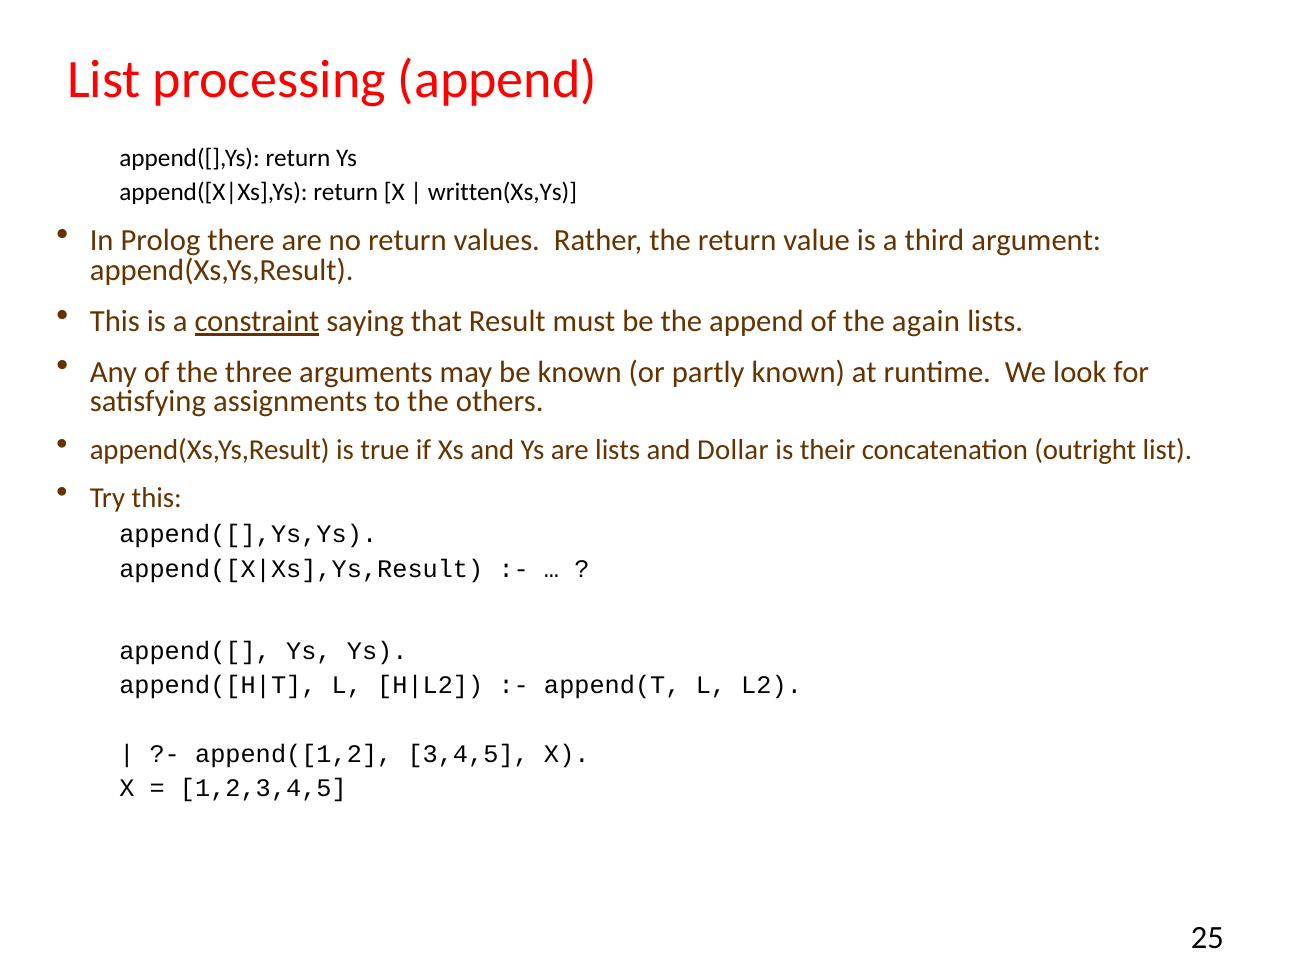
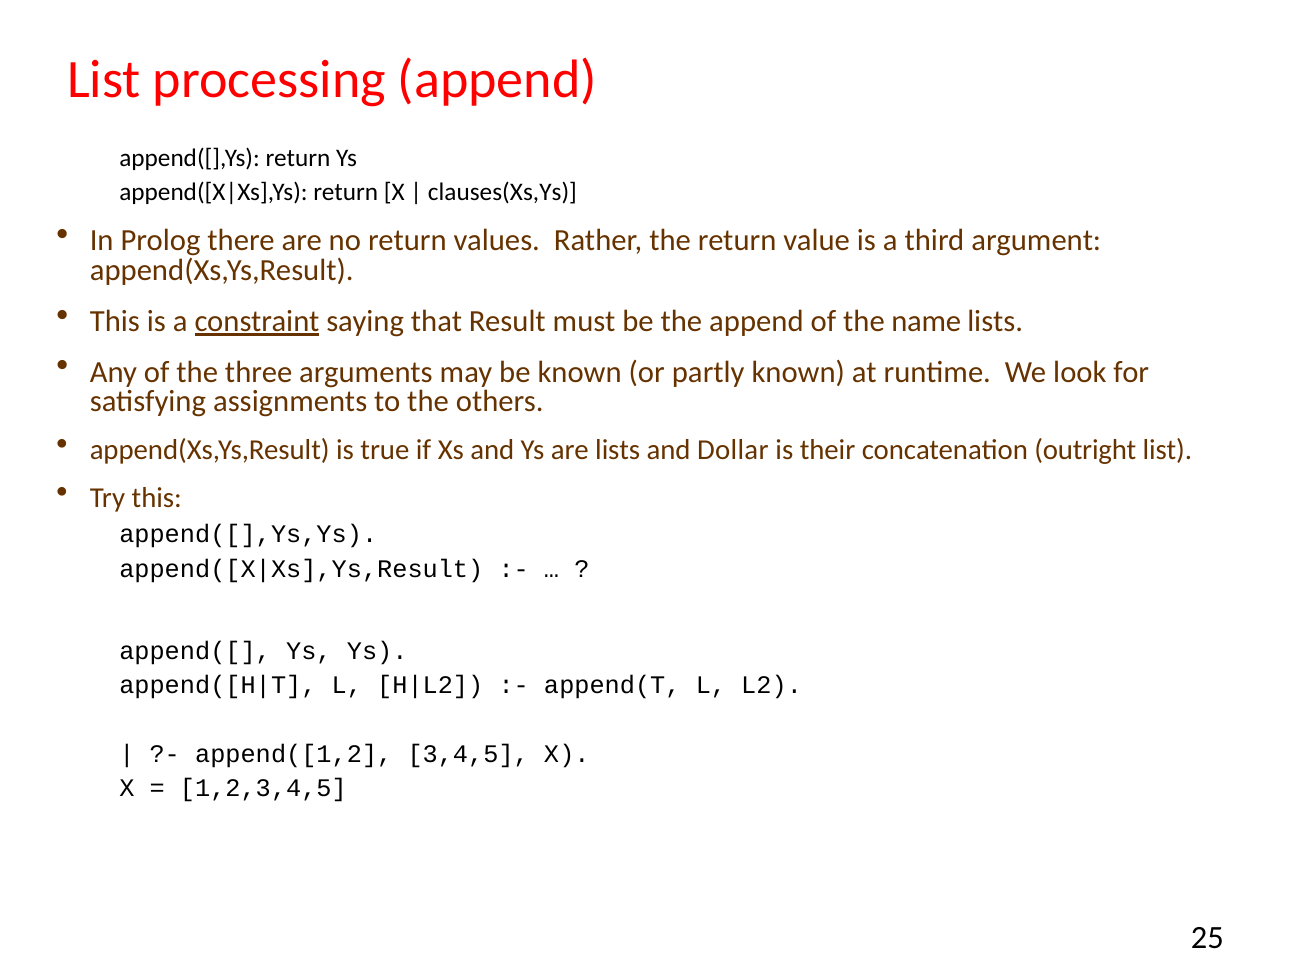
written(Xs,Ys: written(Xs,Ys -> clauses(Xs,Ys
again: again -> name
